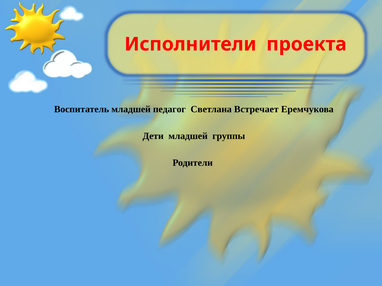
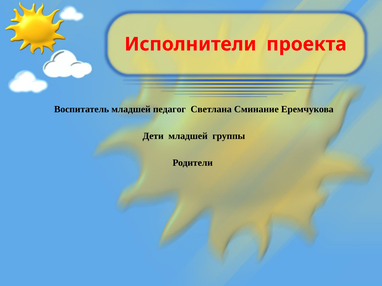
Встречает: Встречает -> Сминание
